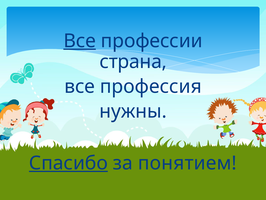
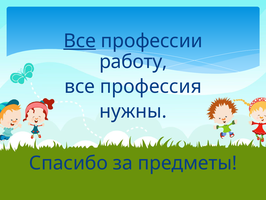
страна: страна -> работу
Спасибо underline: present -> none
понятием: понятием -> предметы
